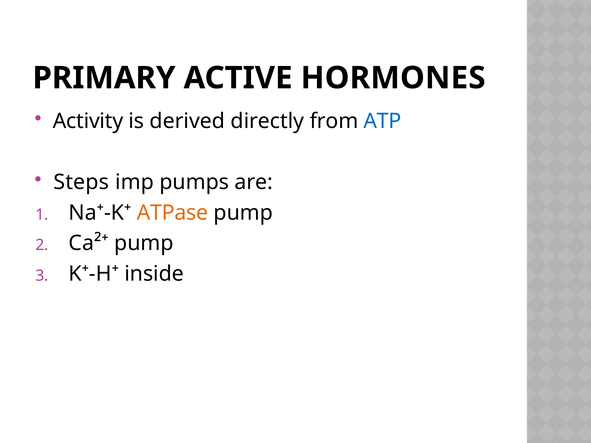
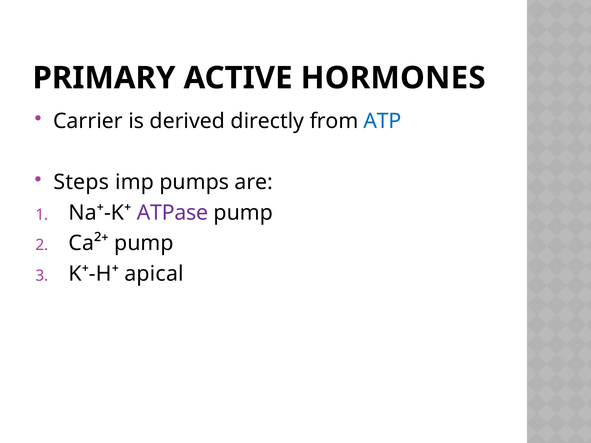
Activity: Activity -> Carrier
ATPase colour: orange -> purple
inside: inside -> apical
